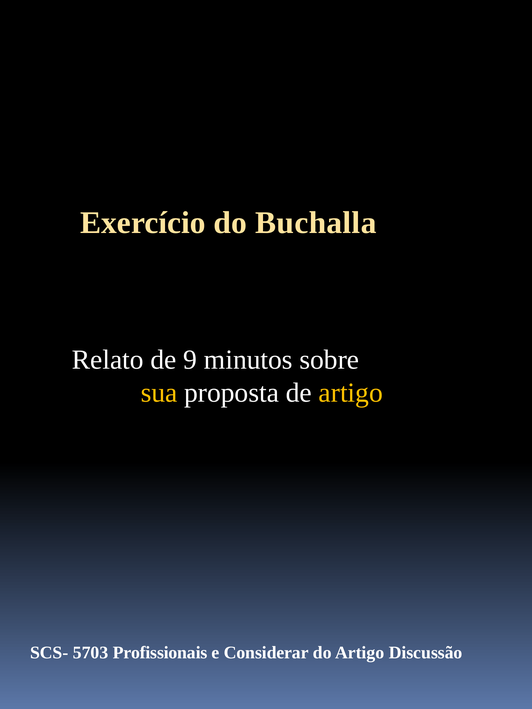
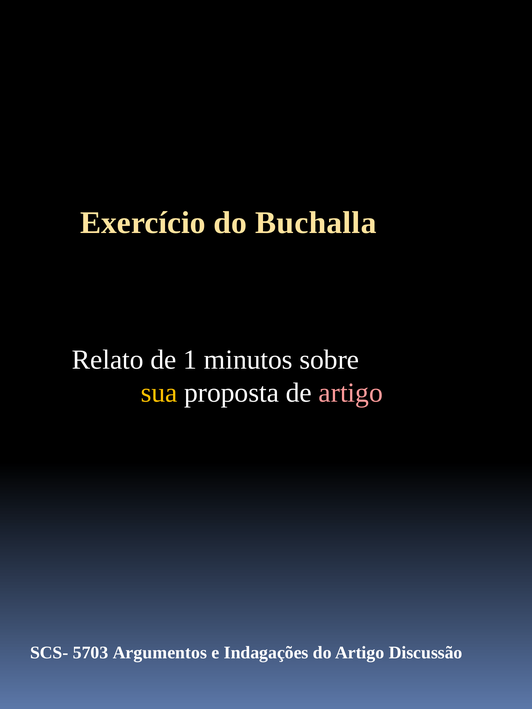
9: 9 -> 1
artigo at (351, 393) colour: yellow -> pink
Profissionais: Profissionais -> Argumentos
Considerar: Considerar -> Indagações
